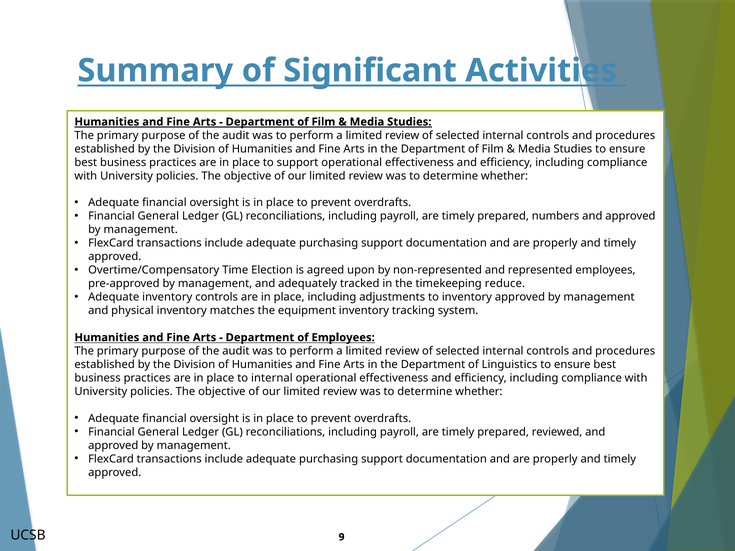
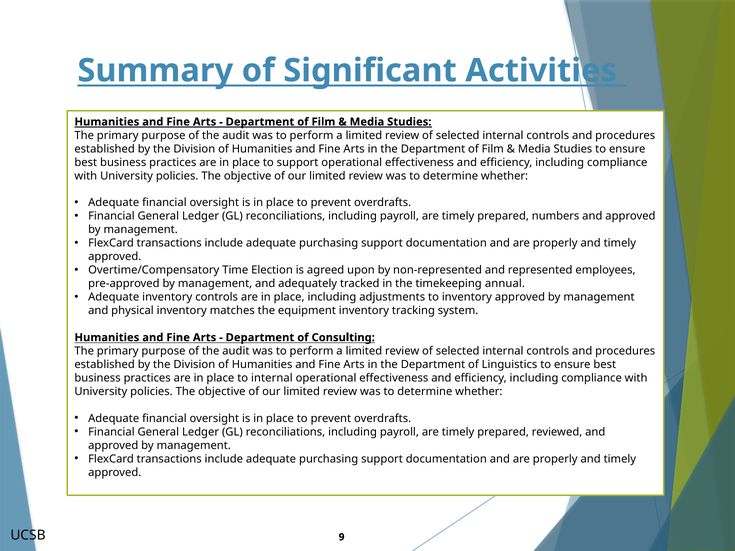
reduce: reduce -> annual
of Employees: Employees -> Consulting
